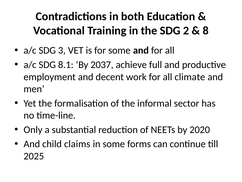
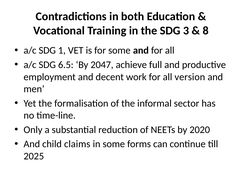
2: 2 -> 3
3: 3 -> 1
8.1: 8.1 -> 6.5
2037: 2037 -> 2047
climate: climate -> version
